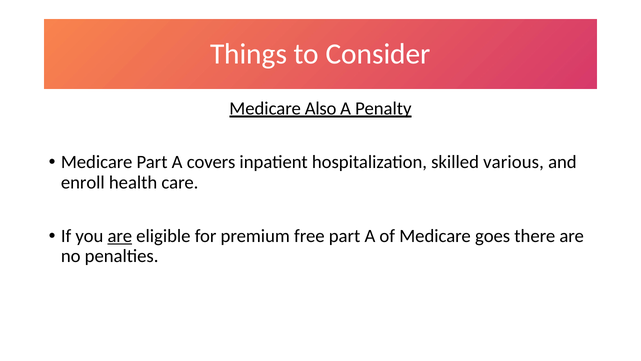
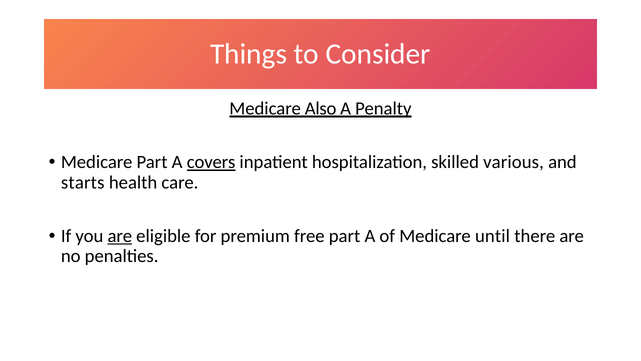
covers underline: none -> present
enroll: enroll -> starts
goes: goes -> until
